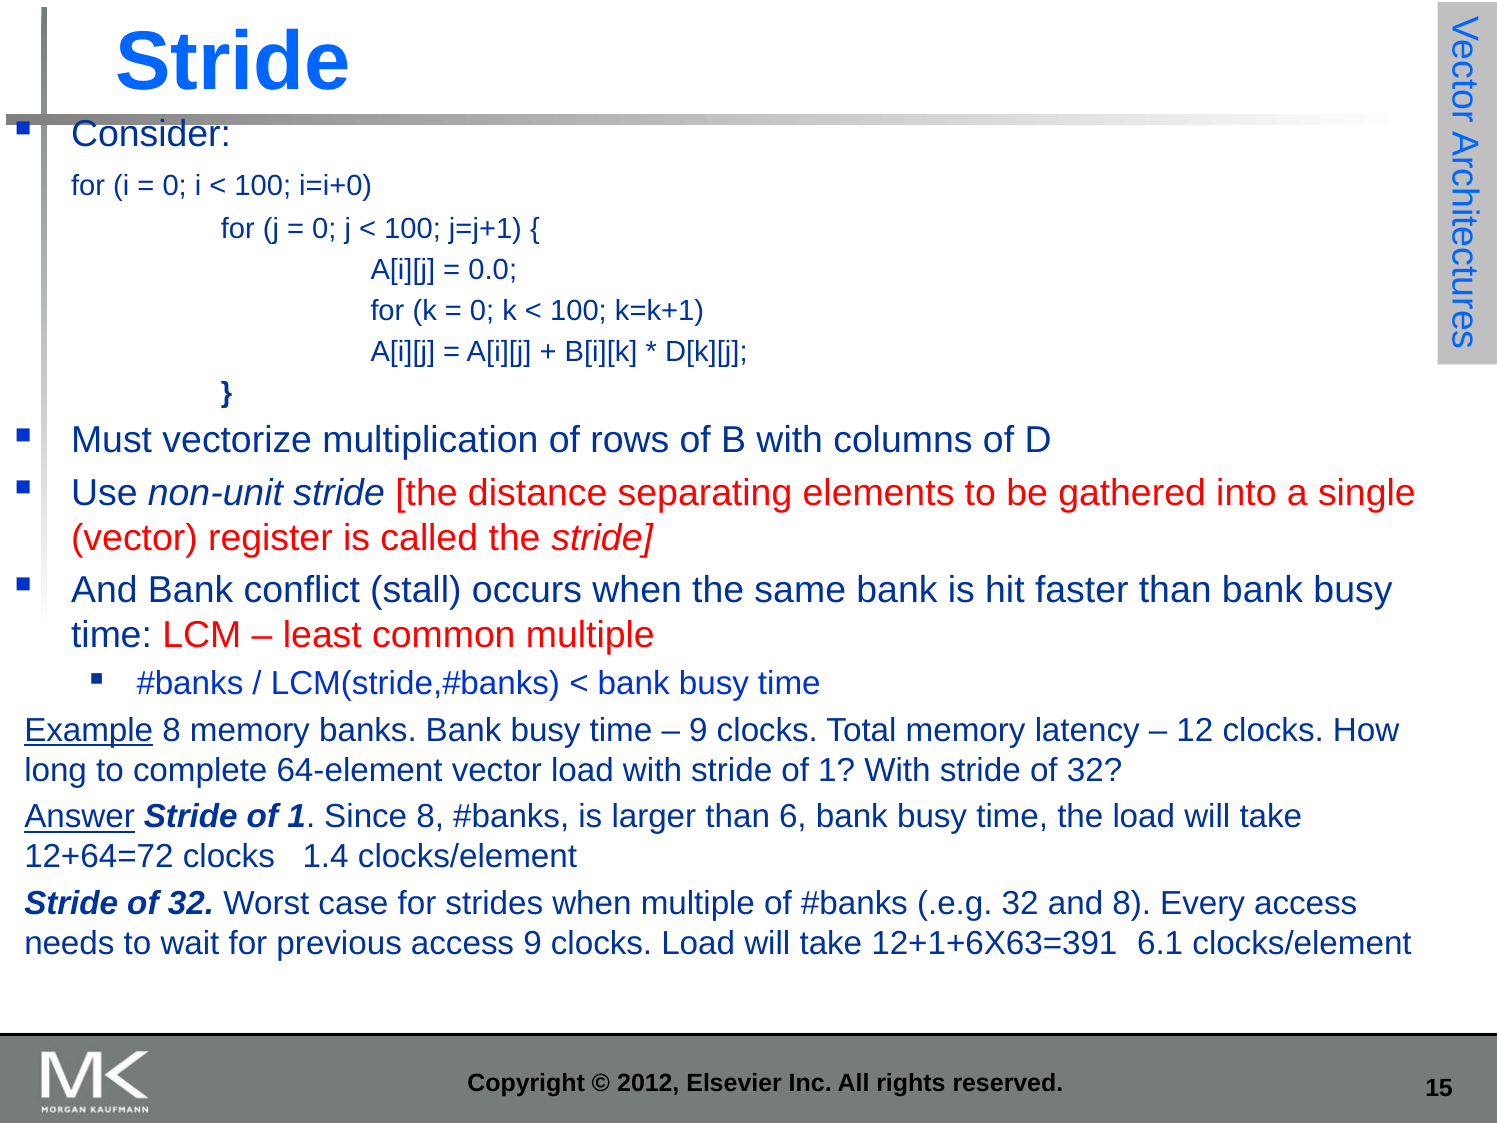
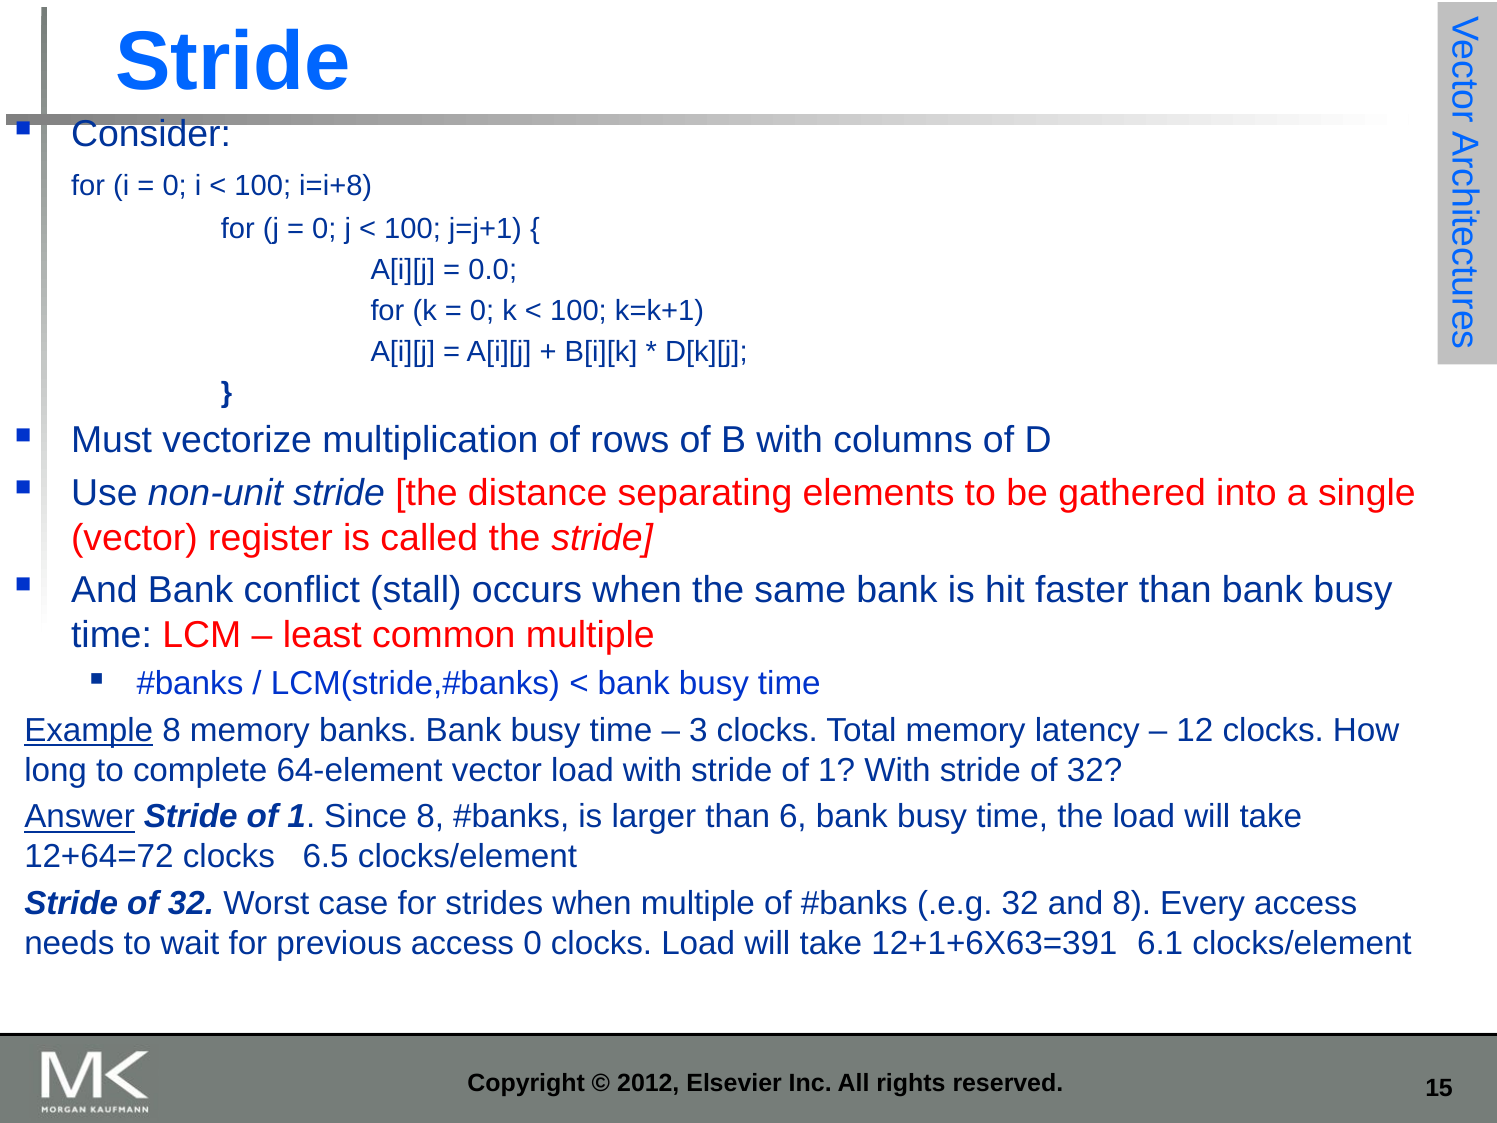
i=i+0: i=i+0 -> i=i+8
9 at (698, 730): 9 -> 3
1.4: 1.4 -> 6.5
access 9: 9 -> 0
